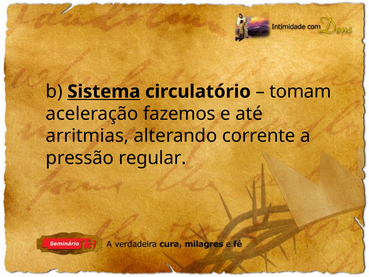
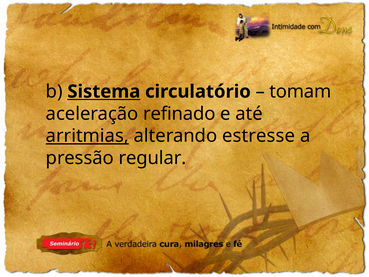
fazemos: fazemos -> refinado
arritmias underline: none -> present
corrente: corrente -> estresse
